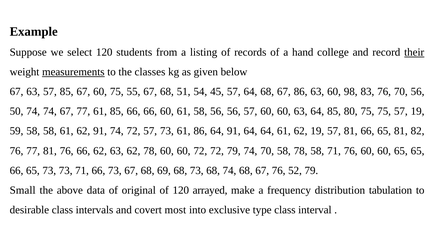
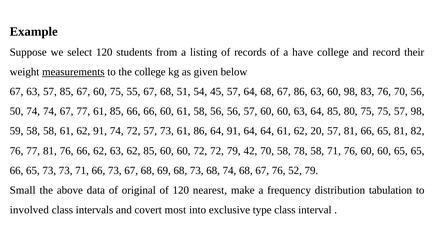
hand: hand -> have
their underline: present -> none
the classes: classes -> college
57 19: 19 -> 98
62 19: 19 -> 20
62 78: 78 -> 85
79 74: 74 -> 42
arrayed: arrayed -> nearest
desirable: desirable -> involved
